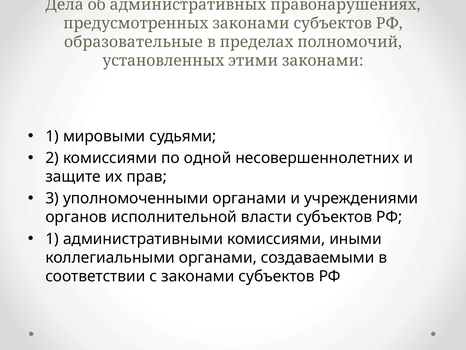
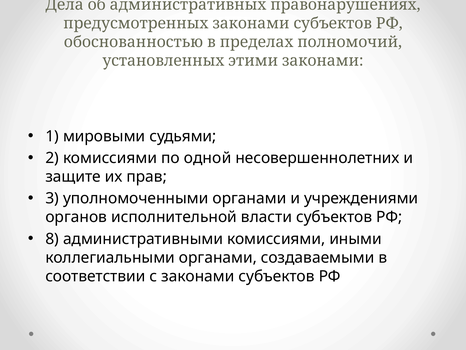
образовательные: образовательные -> обоснованностью
1 at (52, 239): 1 -> 8
